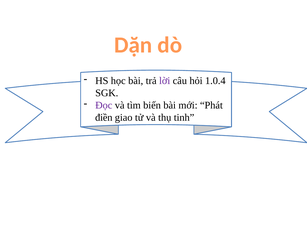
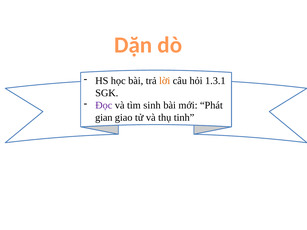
lời colour: purple -> orange
1.0.4: 1.0.4 -> 1.3.1
biến: biến -> sinh
điền: điền -> gian
